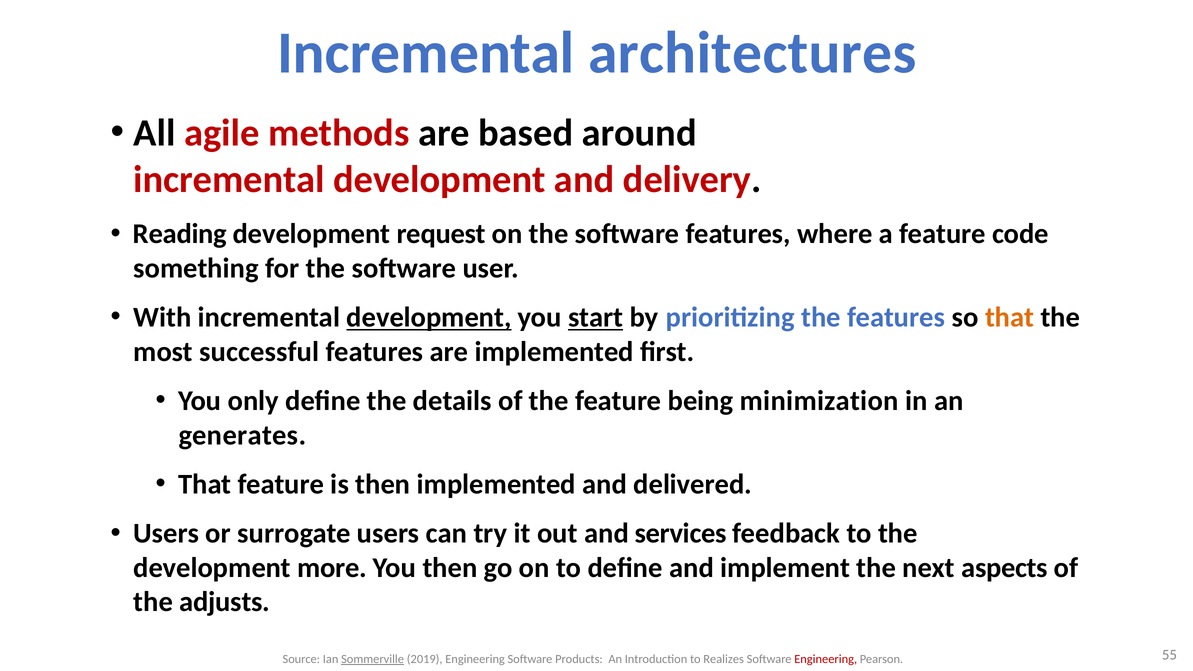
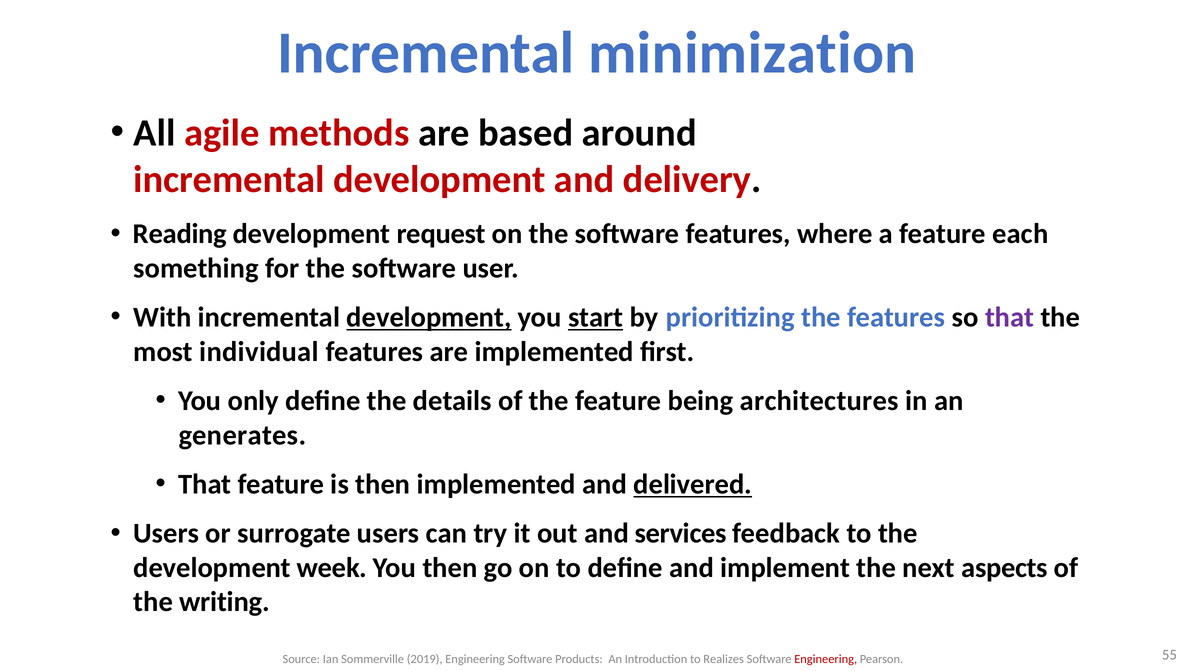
architectures: architectures -> minimization
code: code -> each
that at (1010, 317) colour: orange -> purple
successful: successful -> individual
minimization: minimization -> architectures
delivered underline: none -> present
more: more -> week
adjusts: adjusts -> writing
Sommerville underline: present -> none
